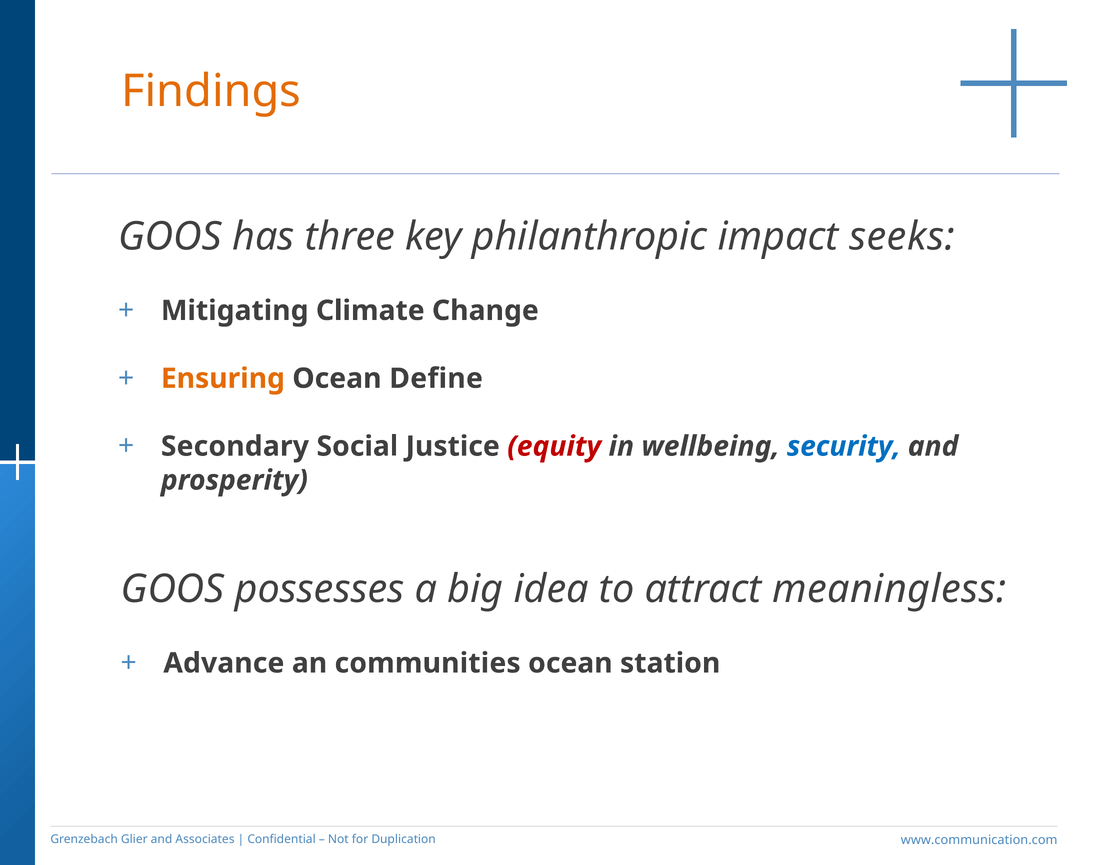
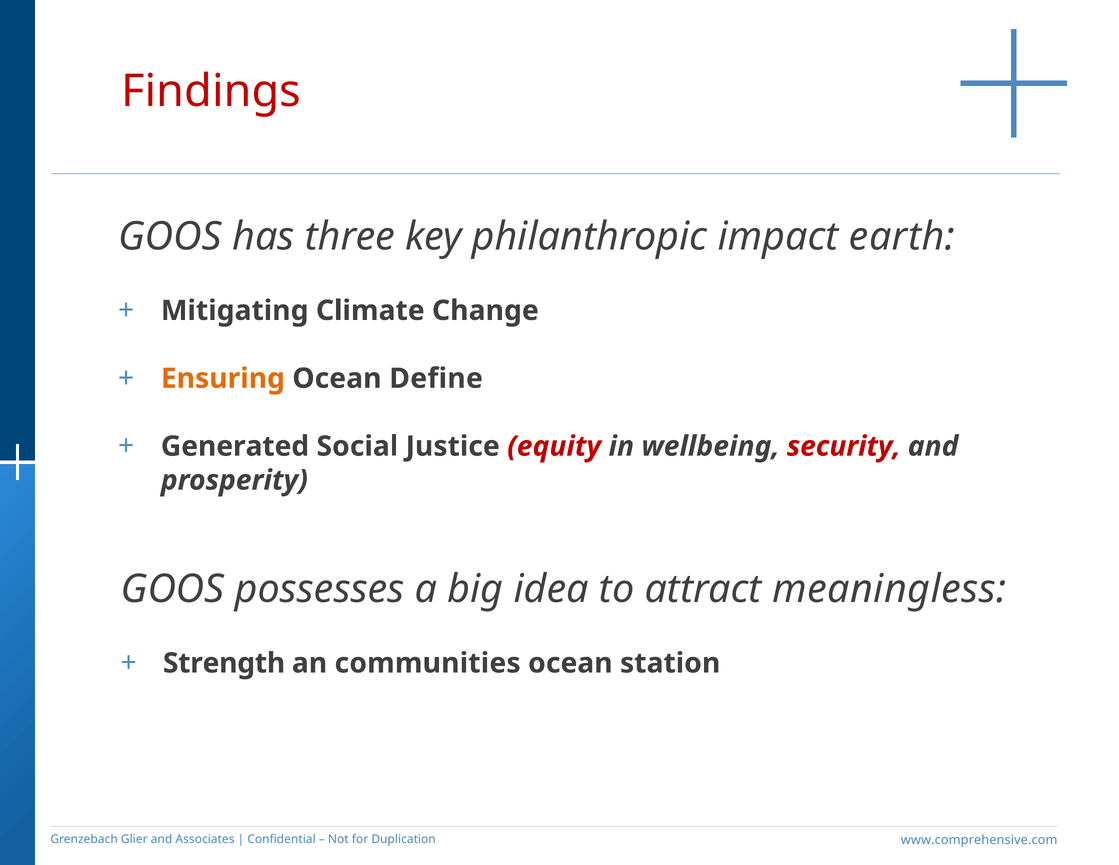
Findings colour: orange -> red
seeks: seeks -> earth
Secondary: Secondary -> Generated
security colour: blue -> red
Advance: Advance -> Strength
www.communication.com: www.communication.com -> www.comprehensive.com
